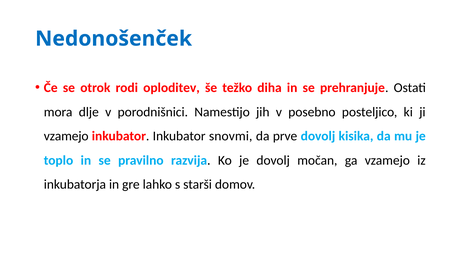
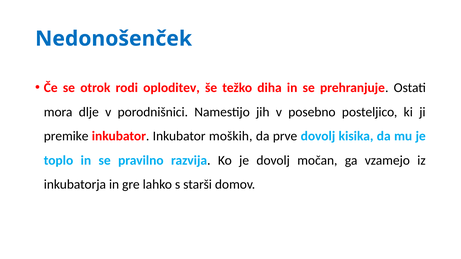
vzamejo at (66, 136): vzamejo -> premike
snovmi: snovmi -> moških
